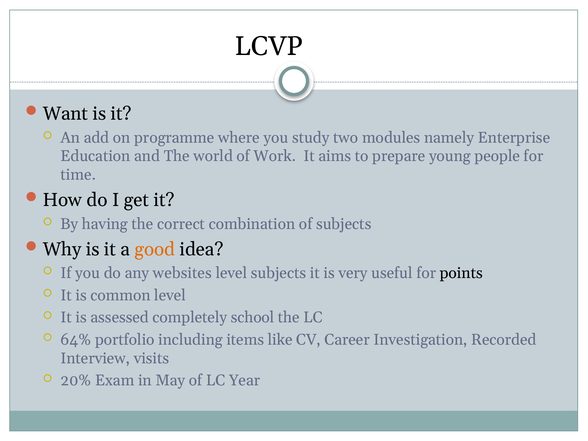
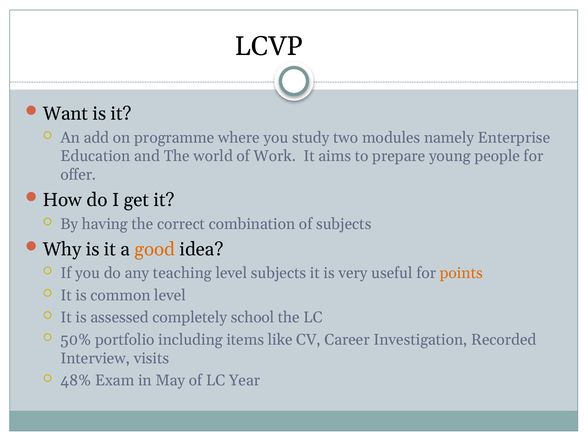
time: time -> offer
websites: websites -> teaching
points colour: black -> orange
64%: 64% -> 50%
20%: 20% -> 48%
